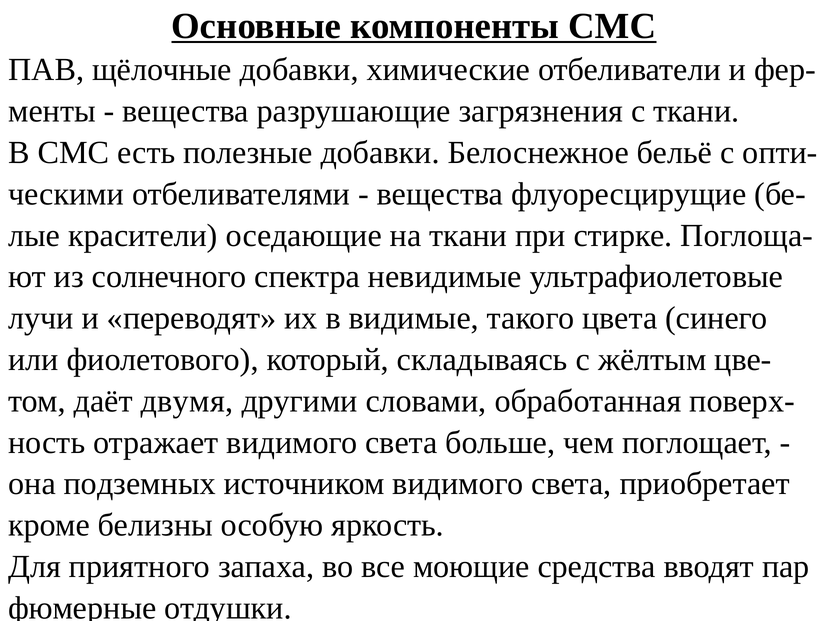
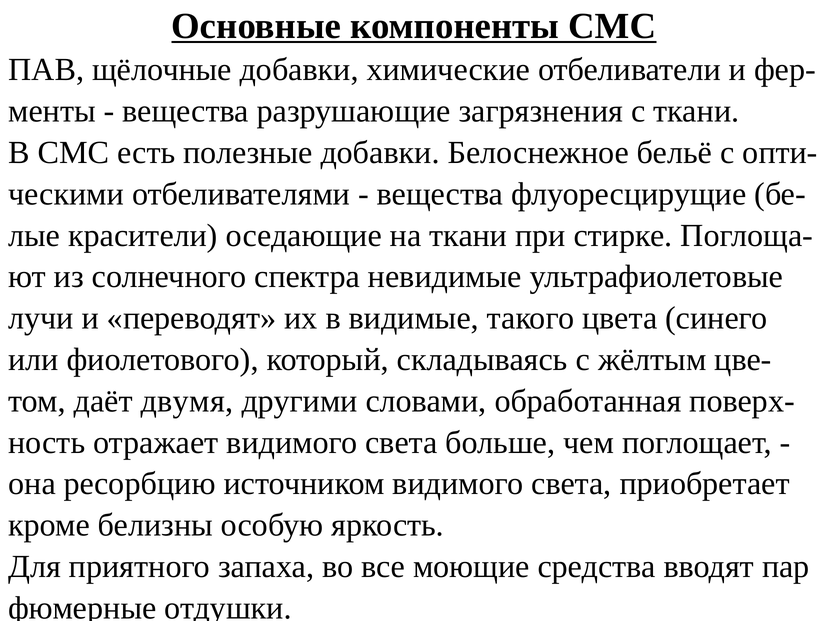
подземных: подземных -> ресорбцию
